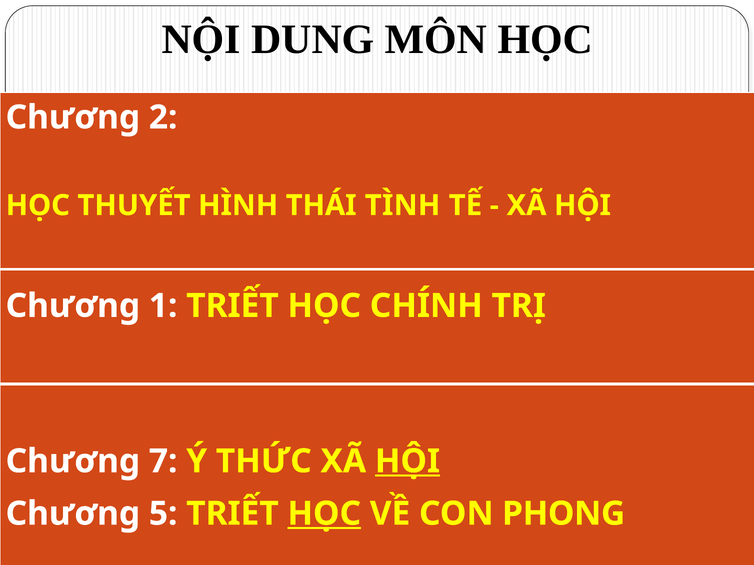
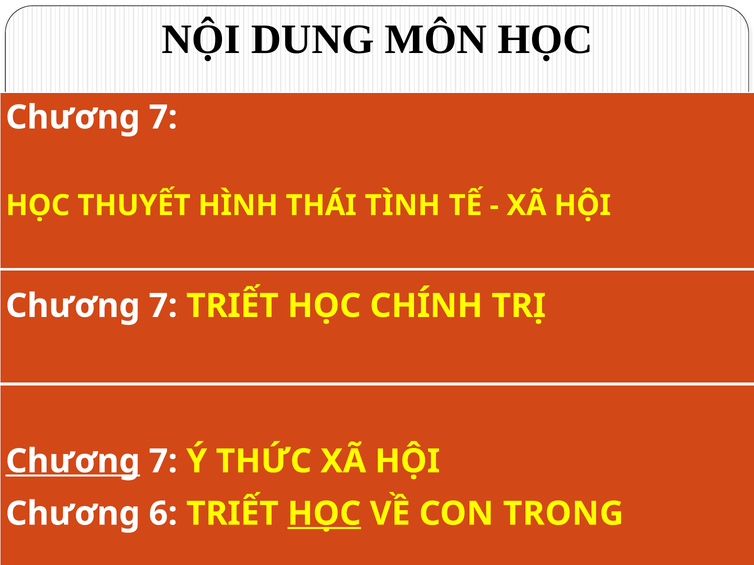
2 at (163, 118): 2 -> 7
1 at (163, 306): 1 -> 7
Chương at (73, 462) underline: none -> present
HỘI at (407, 462) underline: present -> none
5: 5 -> 6
PHONG: PHONG -> TRONG
